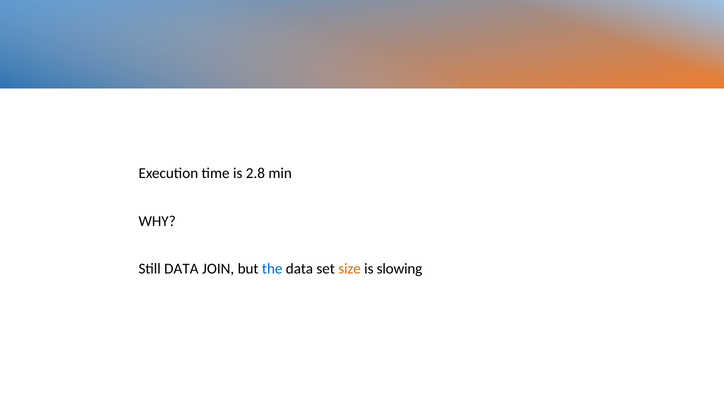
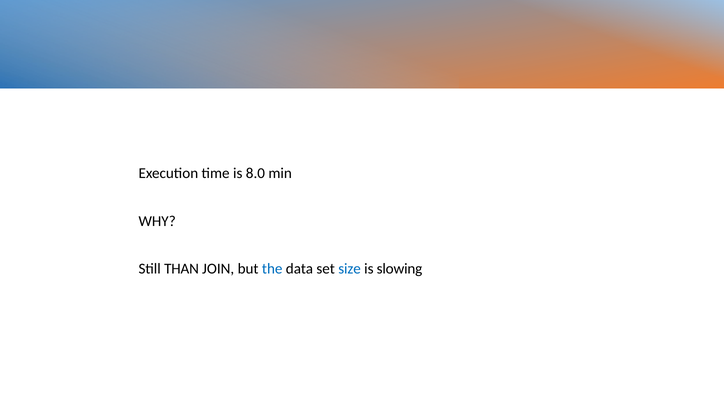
2.8: 2.8 -> 8.0
Still DATA: DATA -> THAN
size colour: orange -> blue
